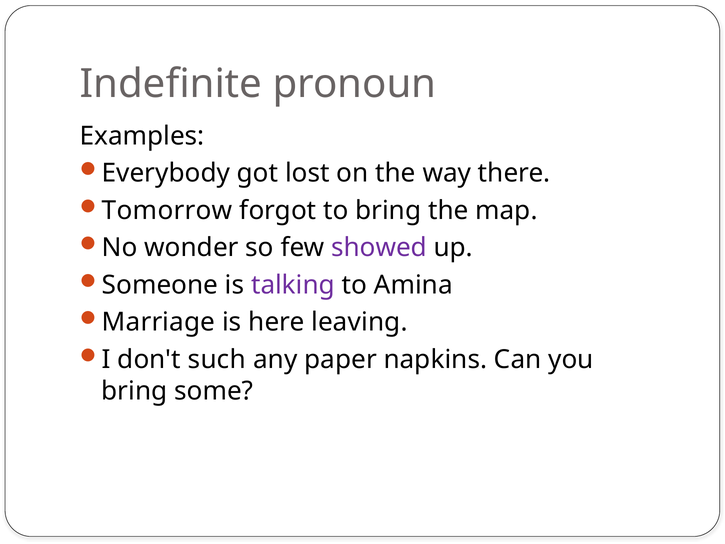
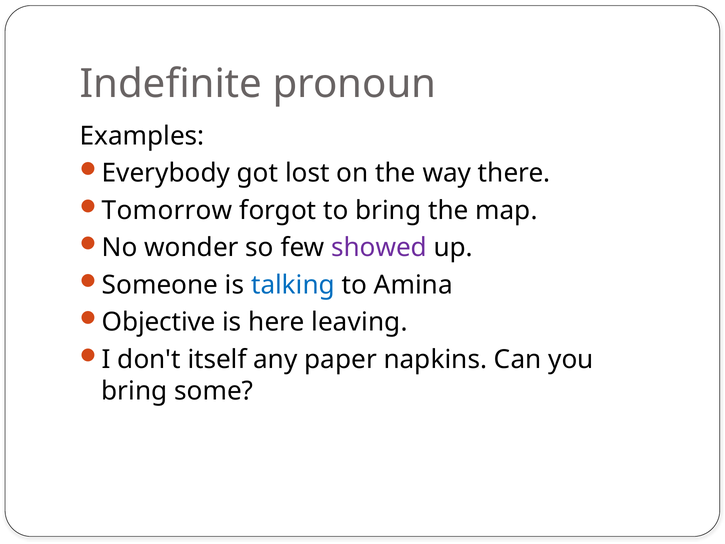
talking colour: purple -> blue
Marriage: Marriage -> Objective
such: such -> itself
